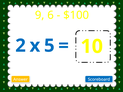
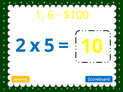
9: 9 -> 1
